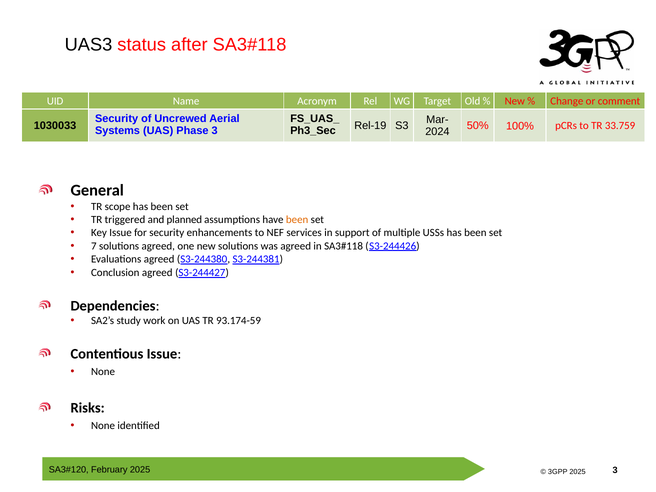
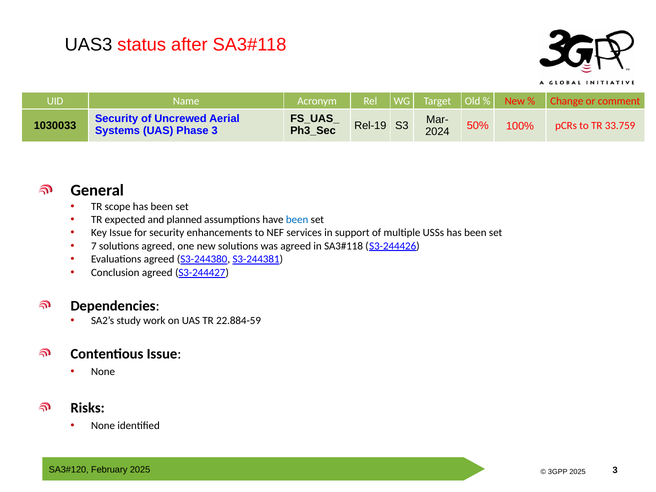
triggered: triggered -> expected
been at (297, 220) colour: orange -> blue
93.174-59: 93.174-59 -> 22.884-59
